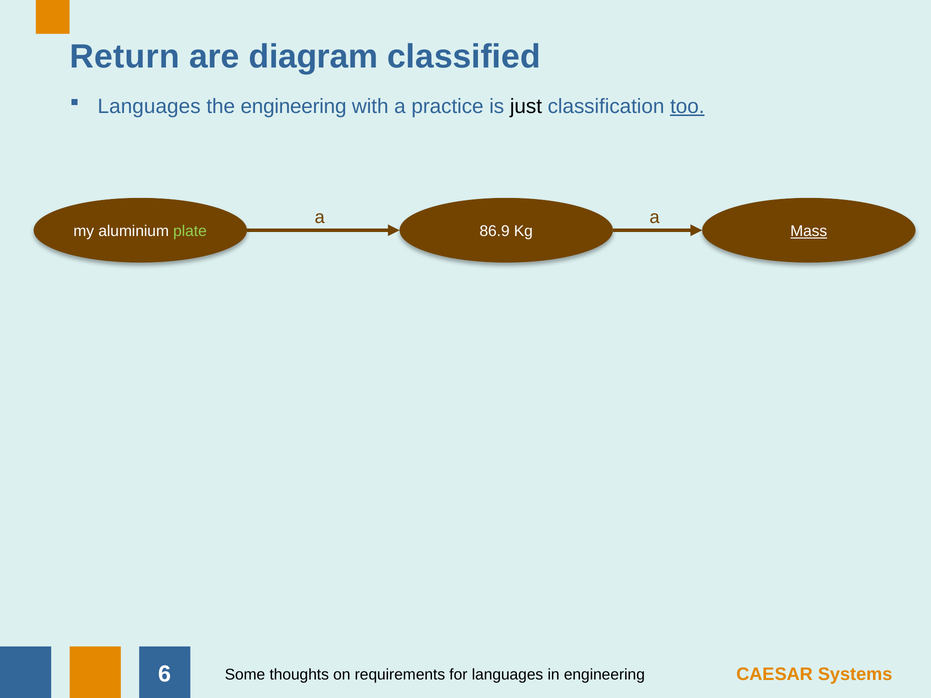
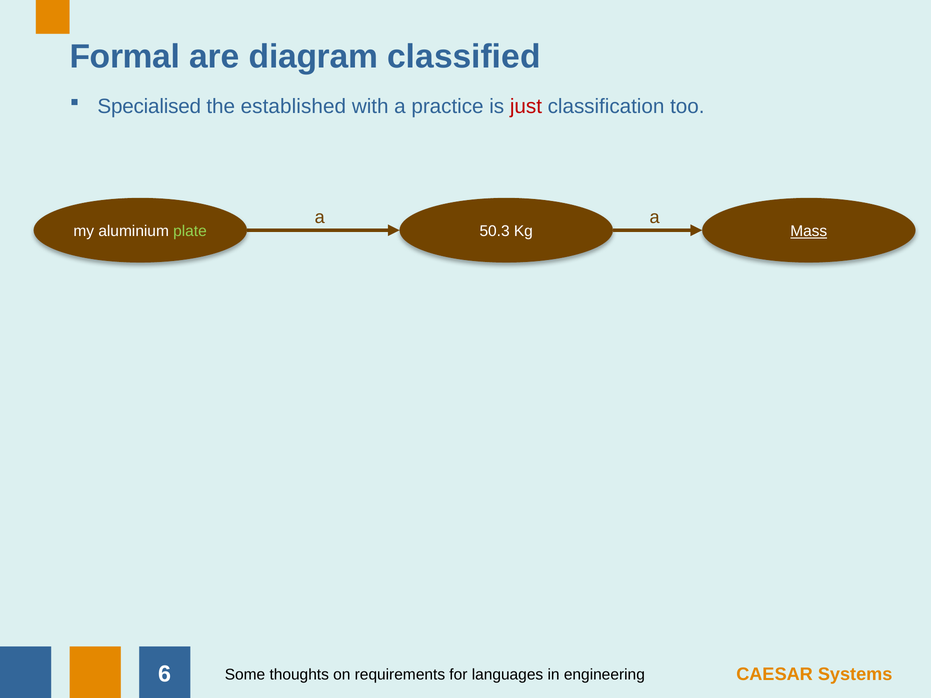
Return: Return -> Formal
Languages at (149, 106): Languages -> Specialised
the engineering: engineering -> established
just colour: black -> red
too underline: present -> none
86.9: 86.9 -> 50.3
